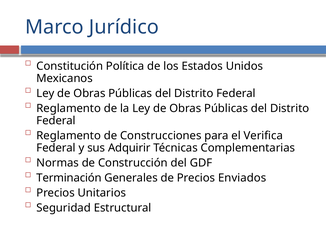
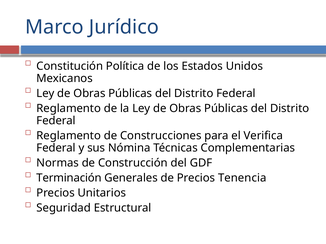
Adquirir: Adquirir -> Nómina
Enviados: Enviados -> Tenencia
